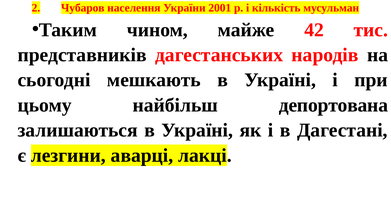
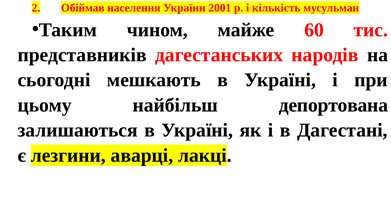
Чубаров: Чубаров -> Обіймав
42: 42 -> 60
